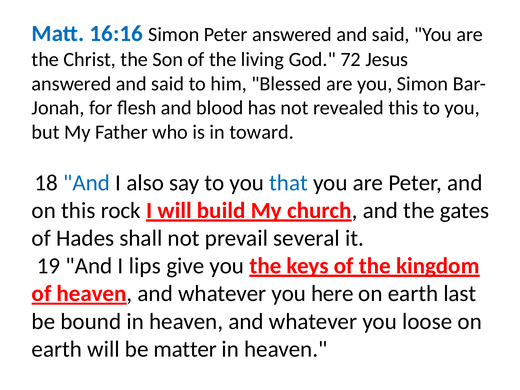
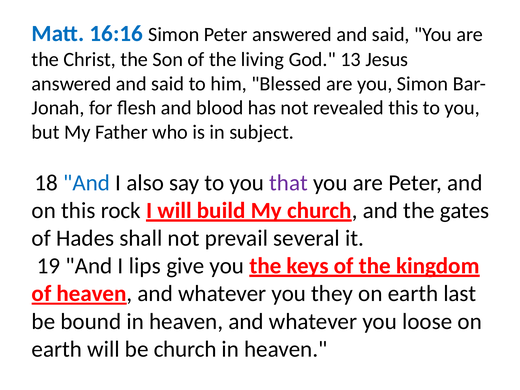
72: 72 -> 13
toward: toward -> subject
that colour: blue -> purple
here: here -> they
be matter: matter -> church
